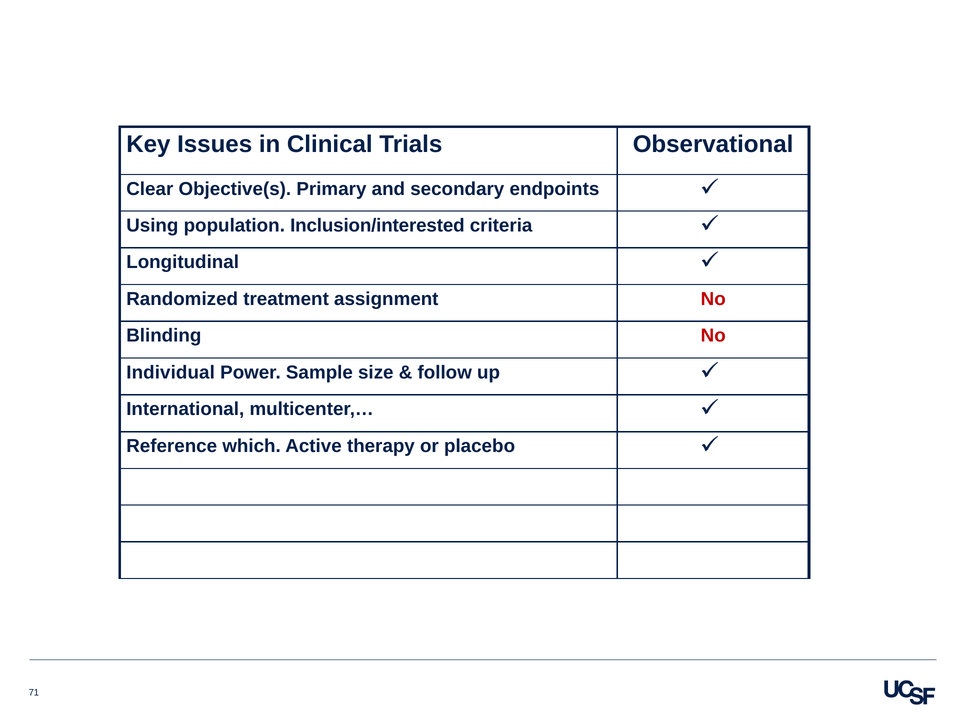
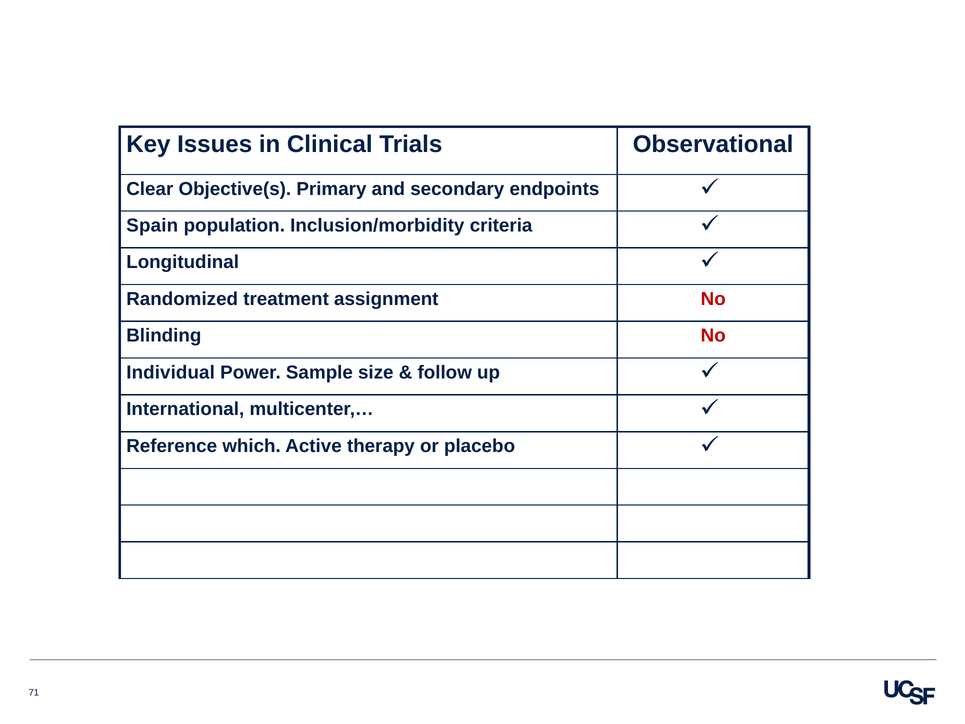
Using: Using -> Spain
Inclusion/interested: Inclusion/interested -> Inclusion/morbidity
